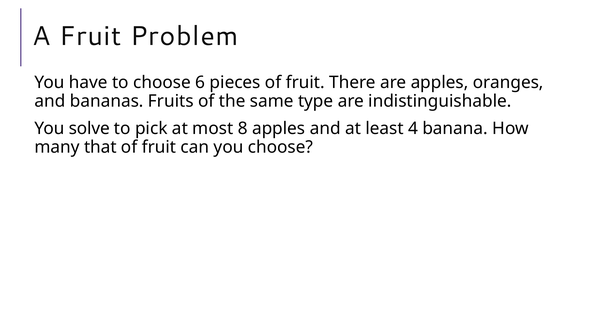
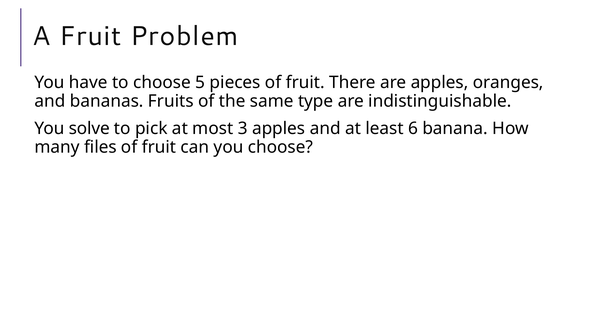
6: 6 -> 5
8: 8 -> 3
4: 4 -> 6
that: that -> files
